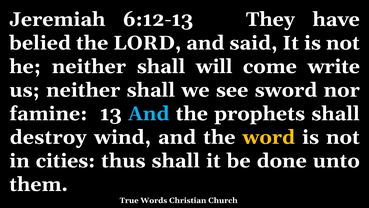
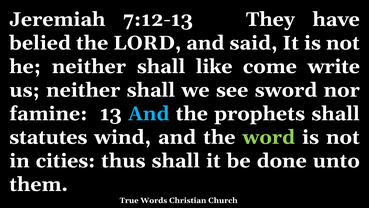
6:12-13: 6:12-13 -> 7:12-13
will: will -> like
destroy: destroy -> statutes
word colour: yellow -> light green
